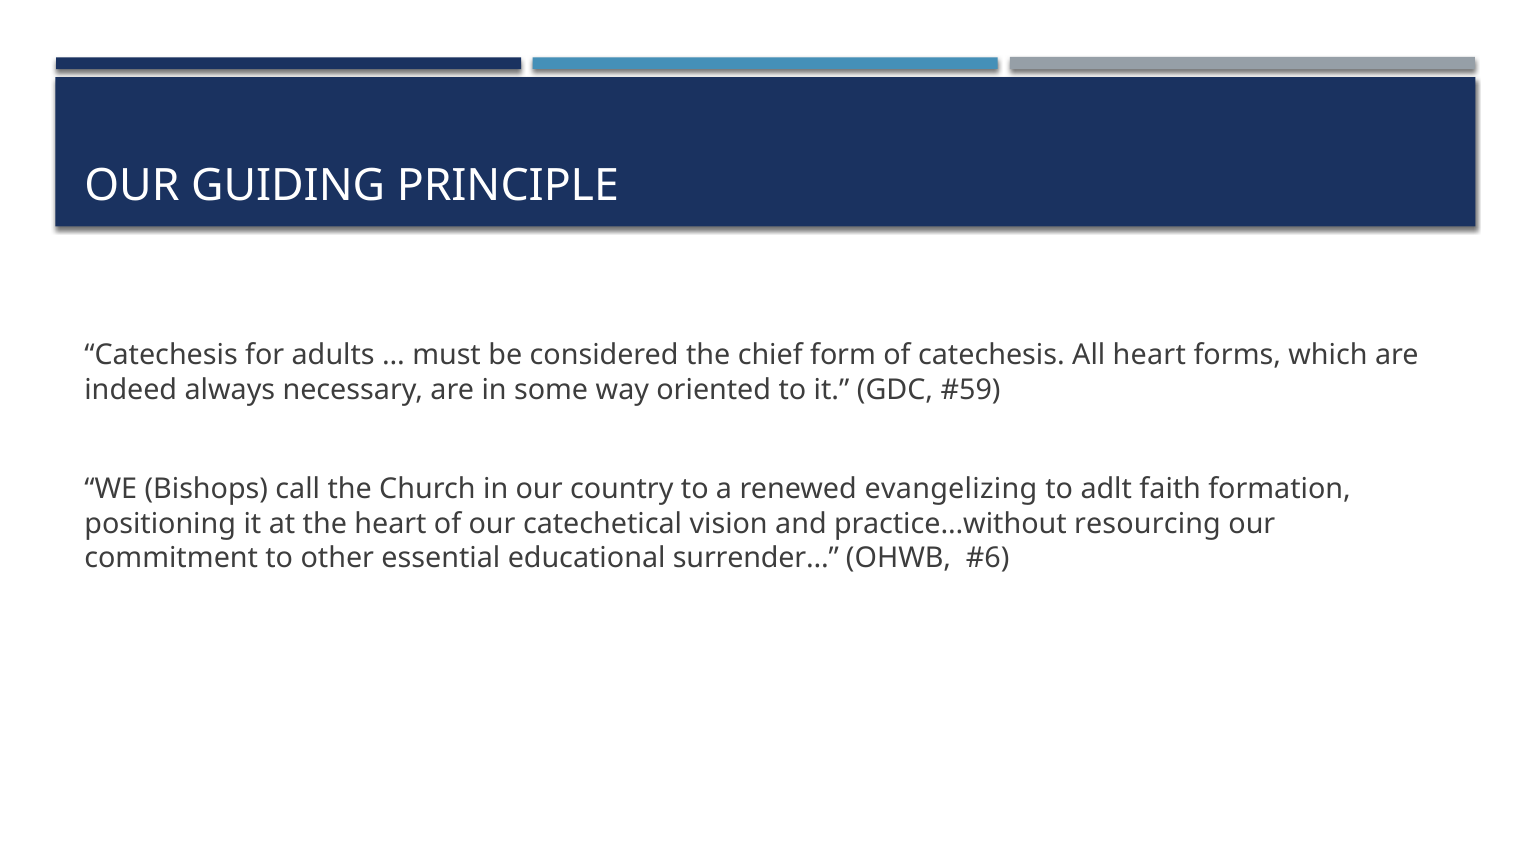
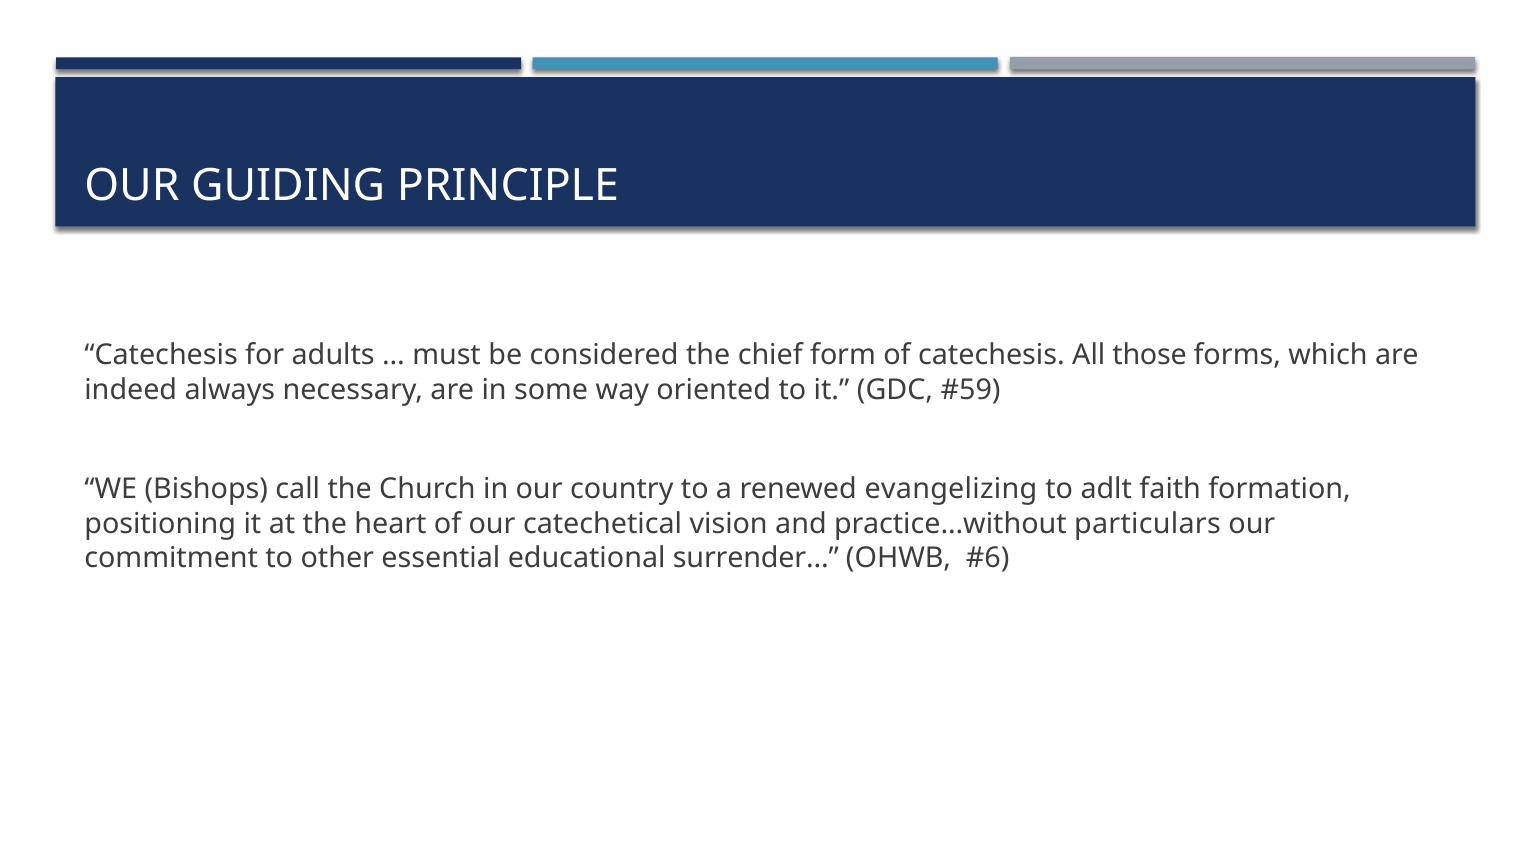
All heart: heart -> those
resourcing: resourcing -> particulars
